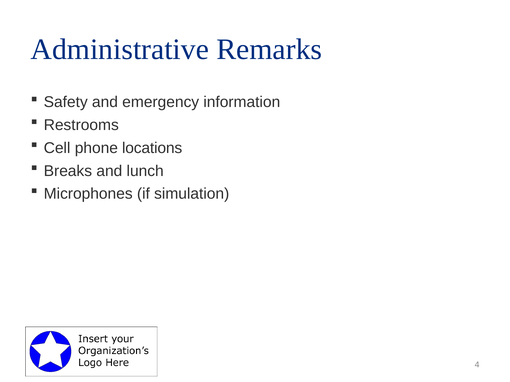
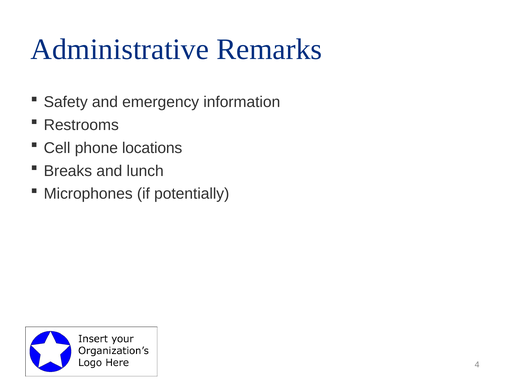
simulation: simulation -> potentially
